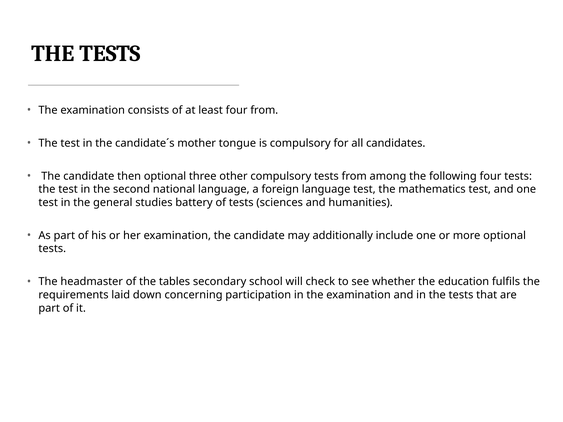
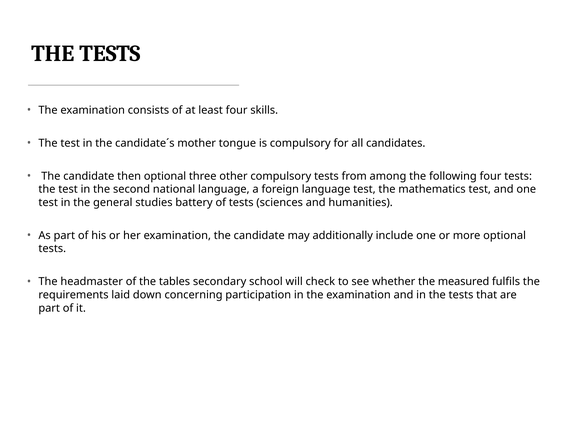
four from: from -> skills
education: education -> measured
